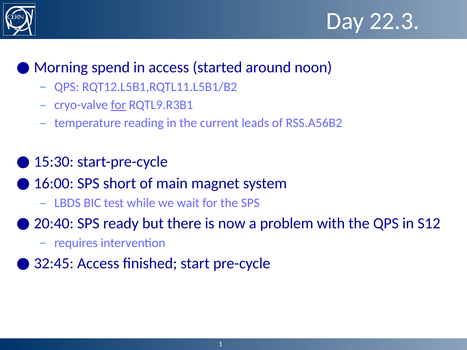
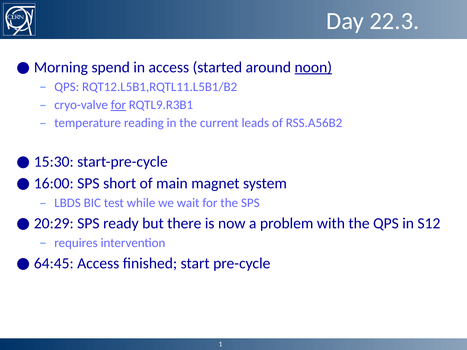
noon underline: none -> present
20:40: 20:40 -> 20:29
32:45: 32:45 -> 64:45
